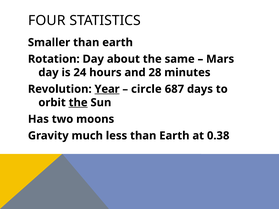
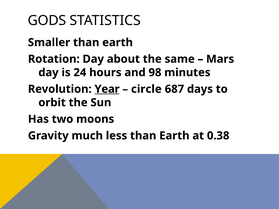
FOUR: FOUR -> GODS
28: 28 -> 98
the at (78, 103) underline: present -> none
